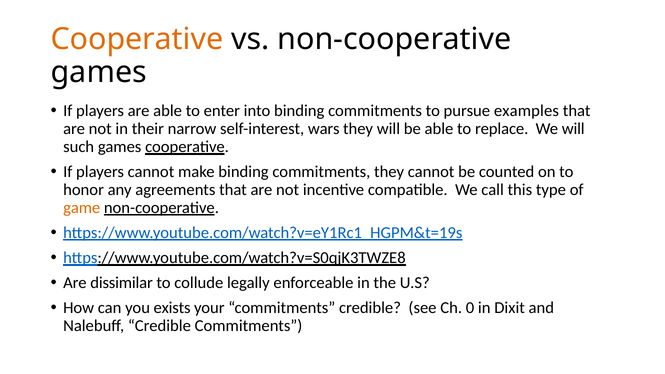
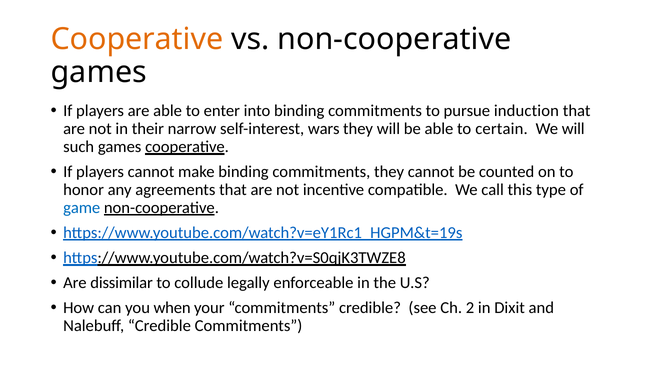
examples: examples -> induction
replace: replace -> certain
game colour: orange -> blue
exists: exists -> when
0: 0 -> 2
